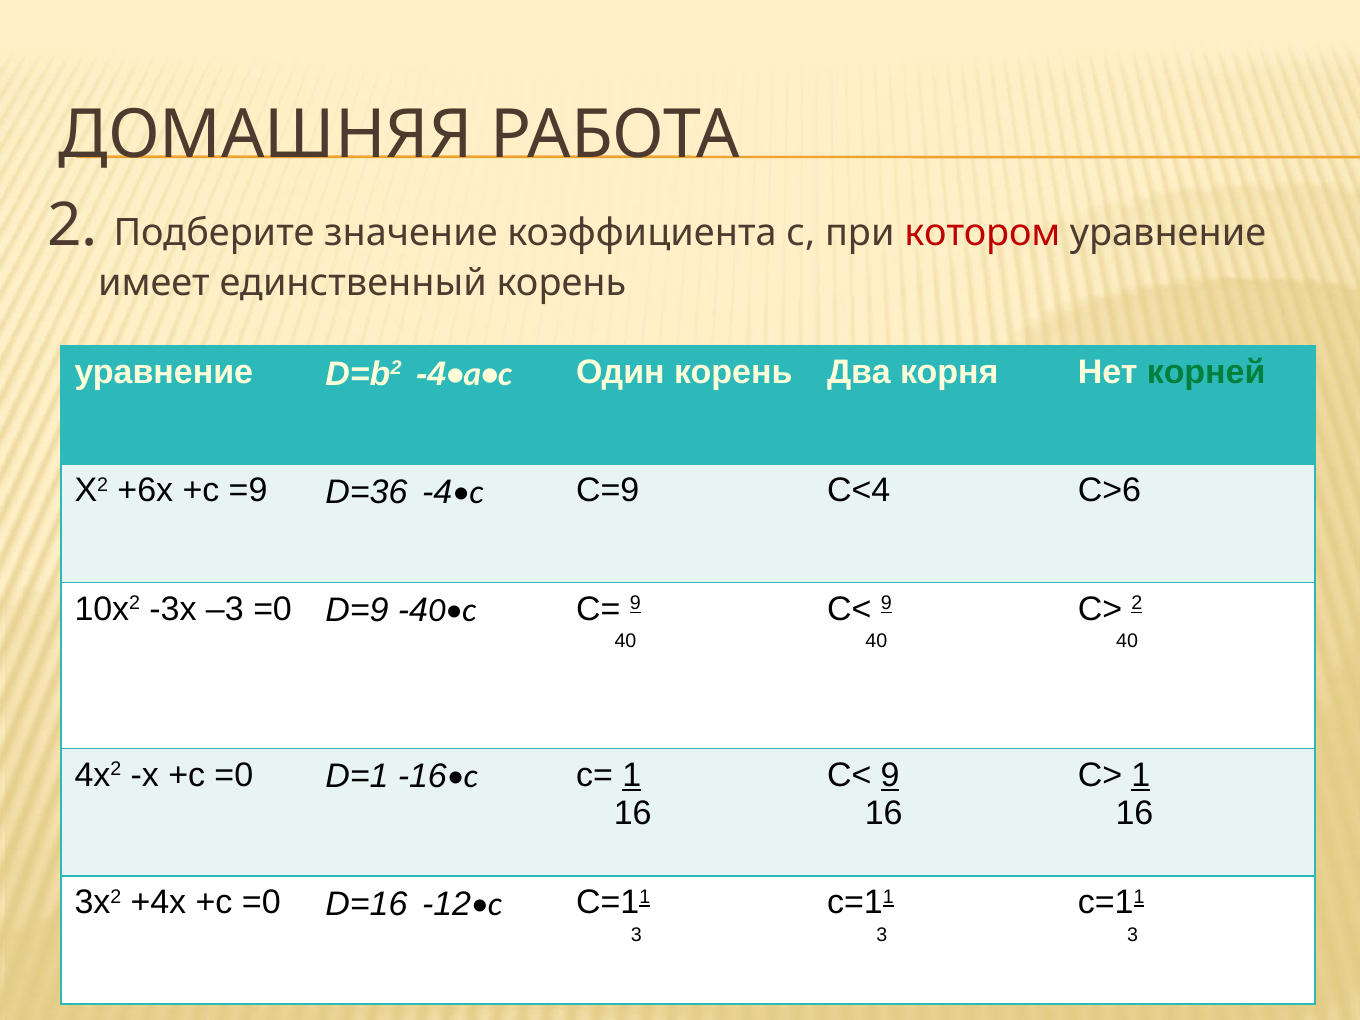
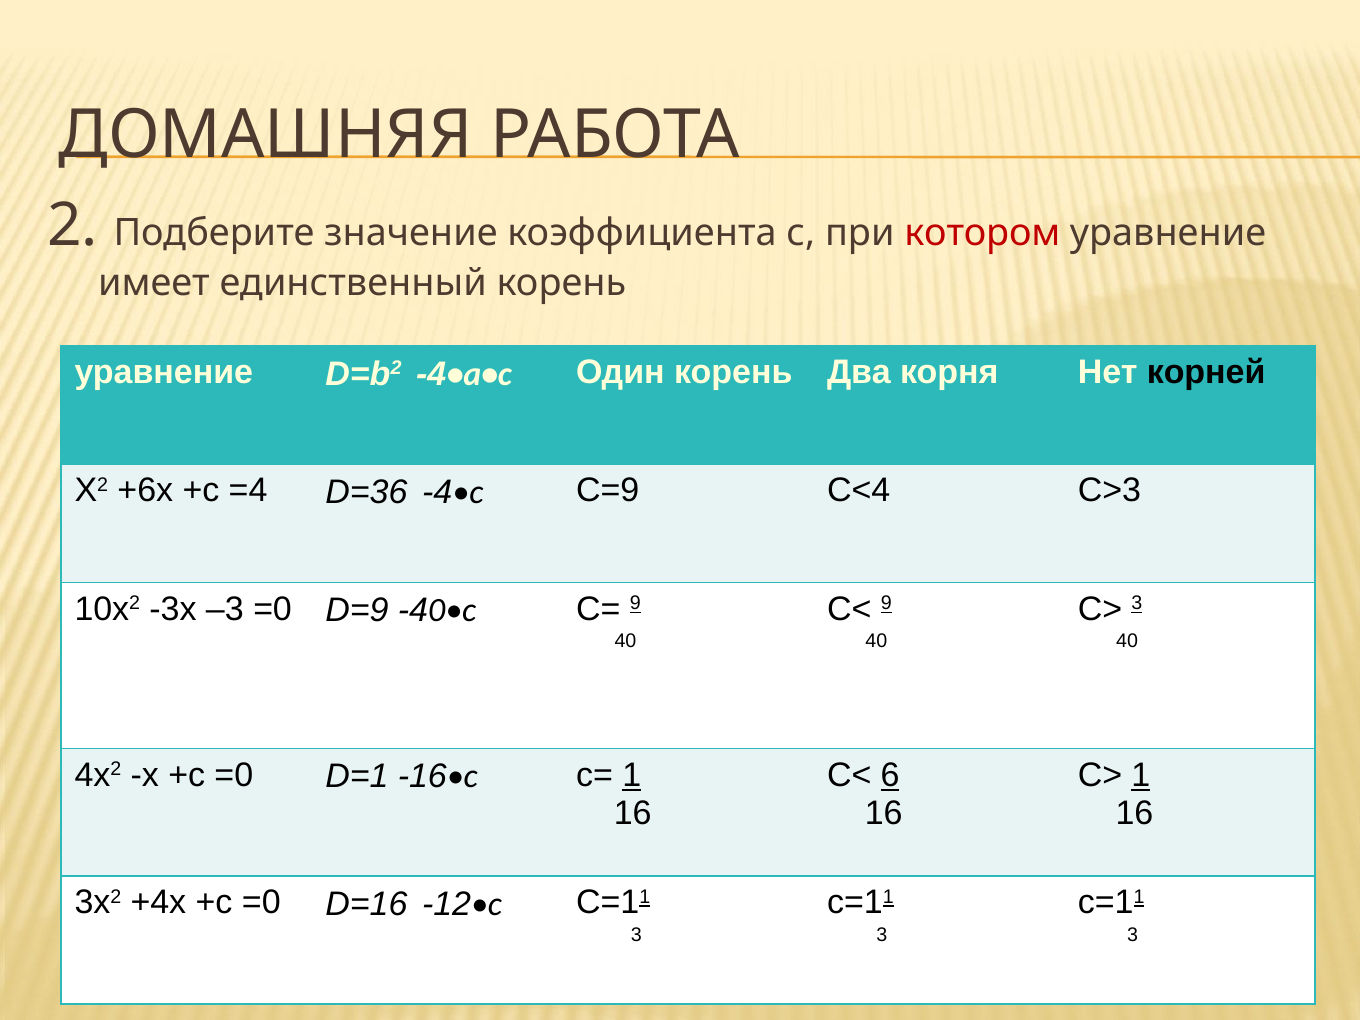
корней colour: green -> black
=9: =9 -> =4
C>6: C>6 -> C>3
C> 2: 2 -> 3
9 at (890, 775): 9 -> 6
